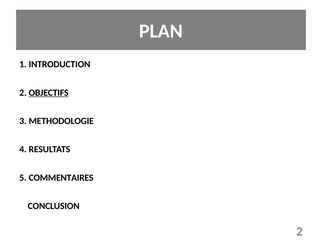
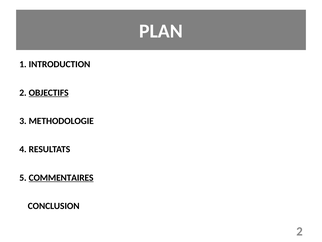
COMMENTAIRES underline: none -> present
